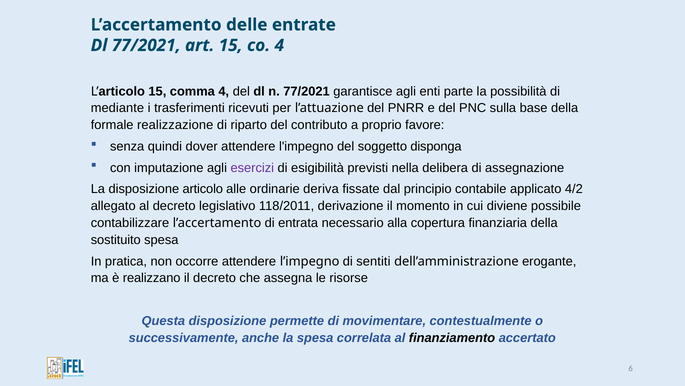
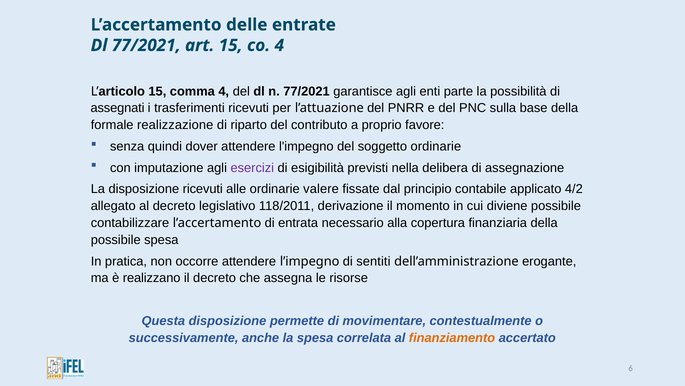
mediante: mediante -> assegnati
soggetto disponga: disponga -> ordinarie
disposizione articolo: articolo -> ricevuti
deriva: deriva -> valere
sostituito at (116, 240): sostituito -> possibile
finanziamento colour: black -> orange
